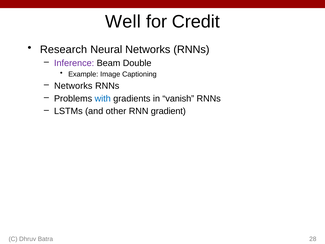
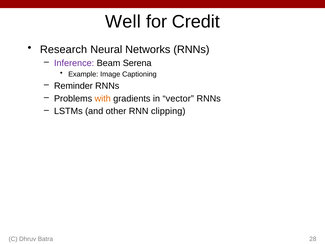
Double: Double -> Serena
Networks at (73, 86): Networks -> Reminder
with colour: blue -> orange
vanish: vanish -> vector
gradient: gradient -> clipping
